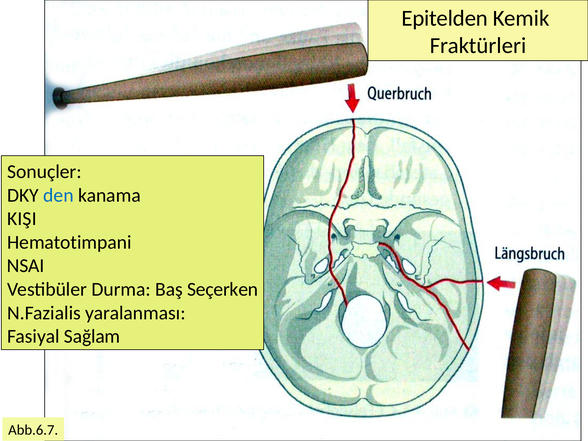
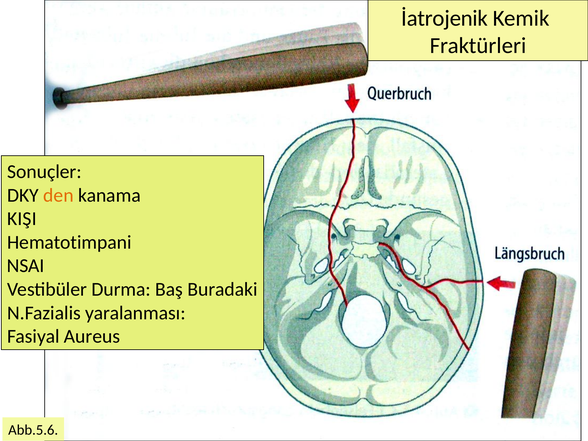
Epitelden: Epitelden -> İatrojenik
den colour: blue -> orange
Seçerken: Seçerken -> Buradaki
Sağlam: Sağlam -> Aureus
Abb.6.7: Abb.6.7 -> Abb.5.6
